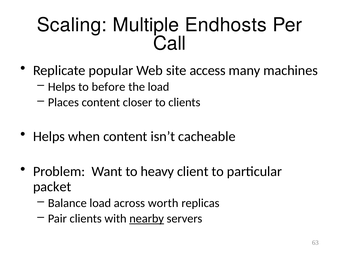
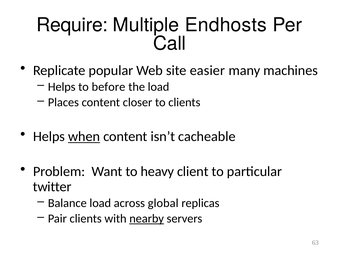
Scaling: Scaling -> Require
access: access -> easier
when underline: none -> present
packet: packet -> twitter
worth: worth -> global
